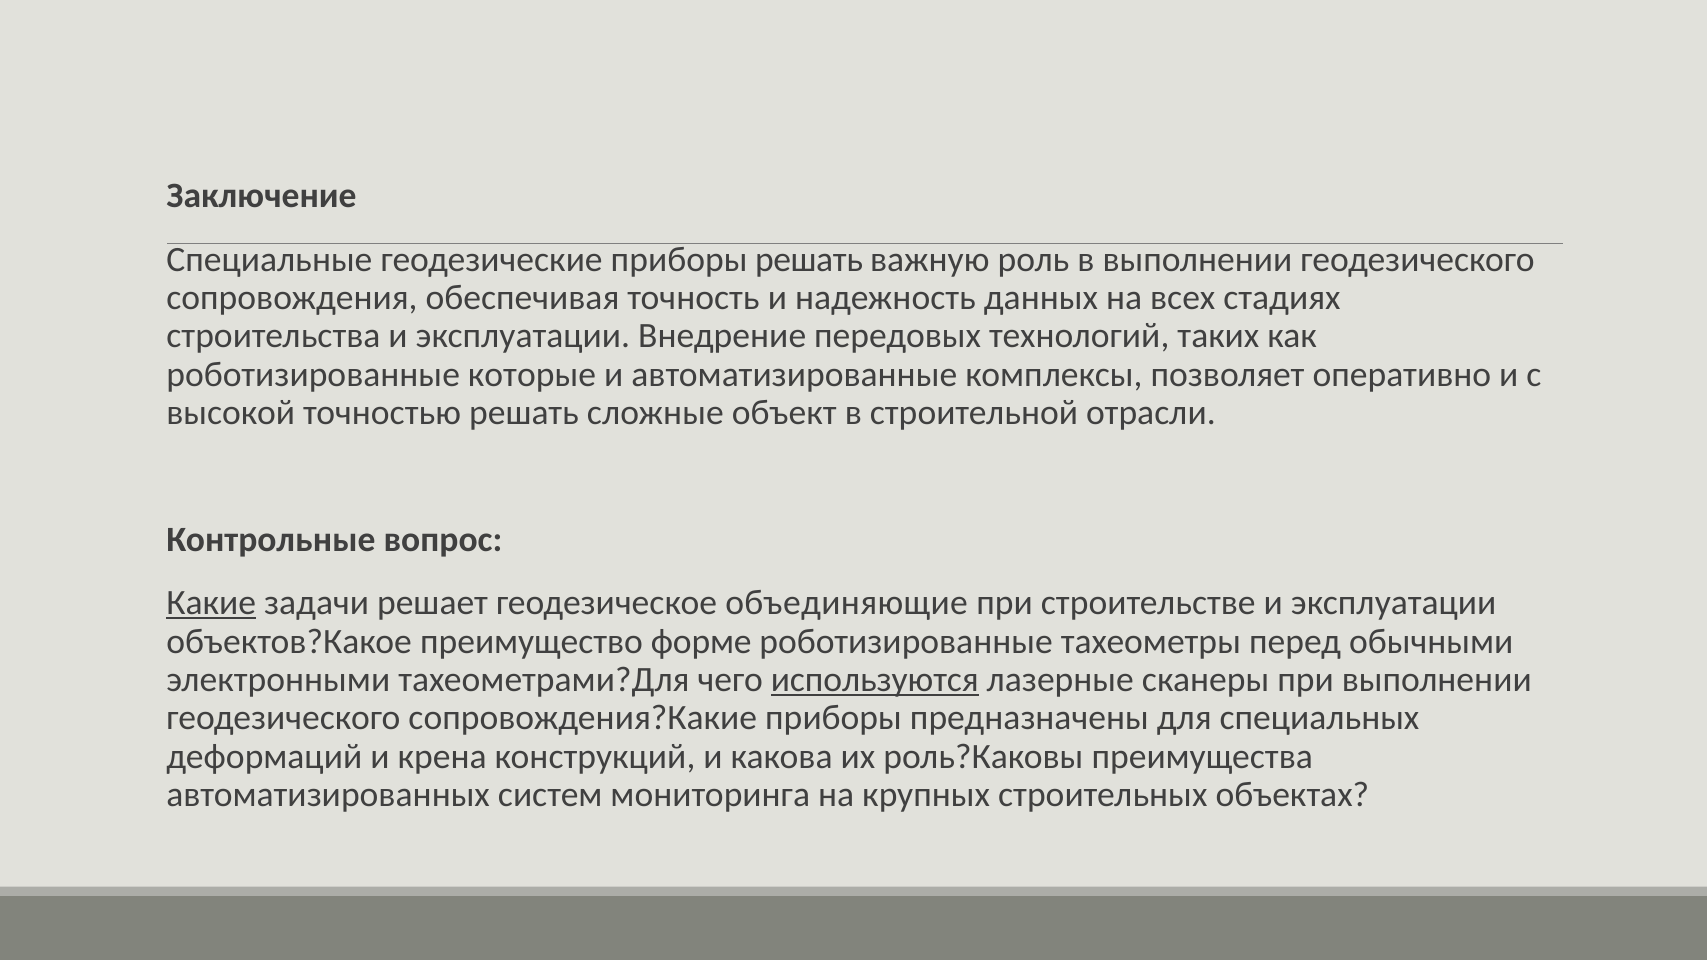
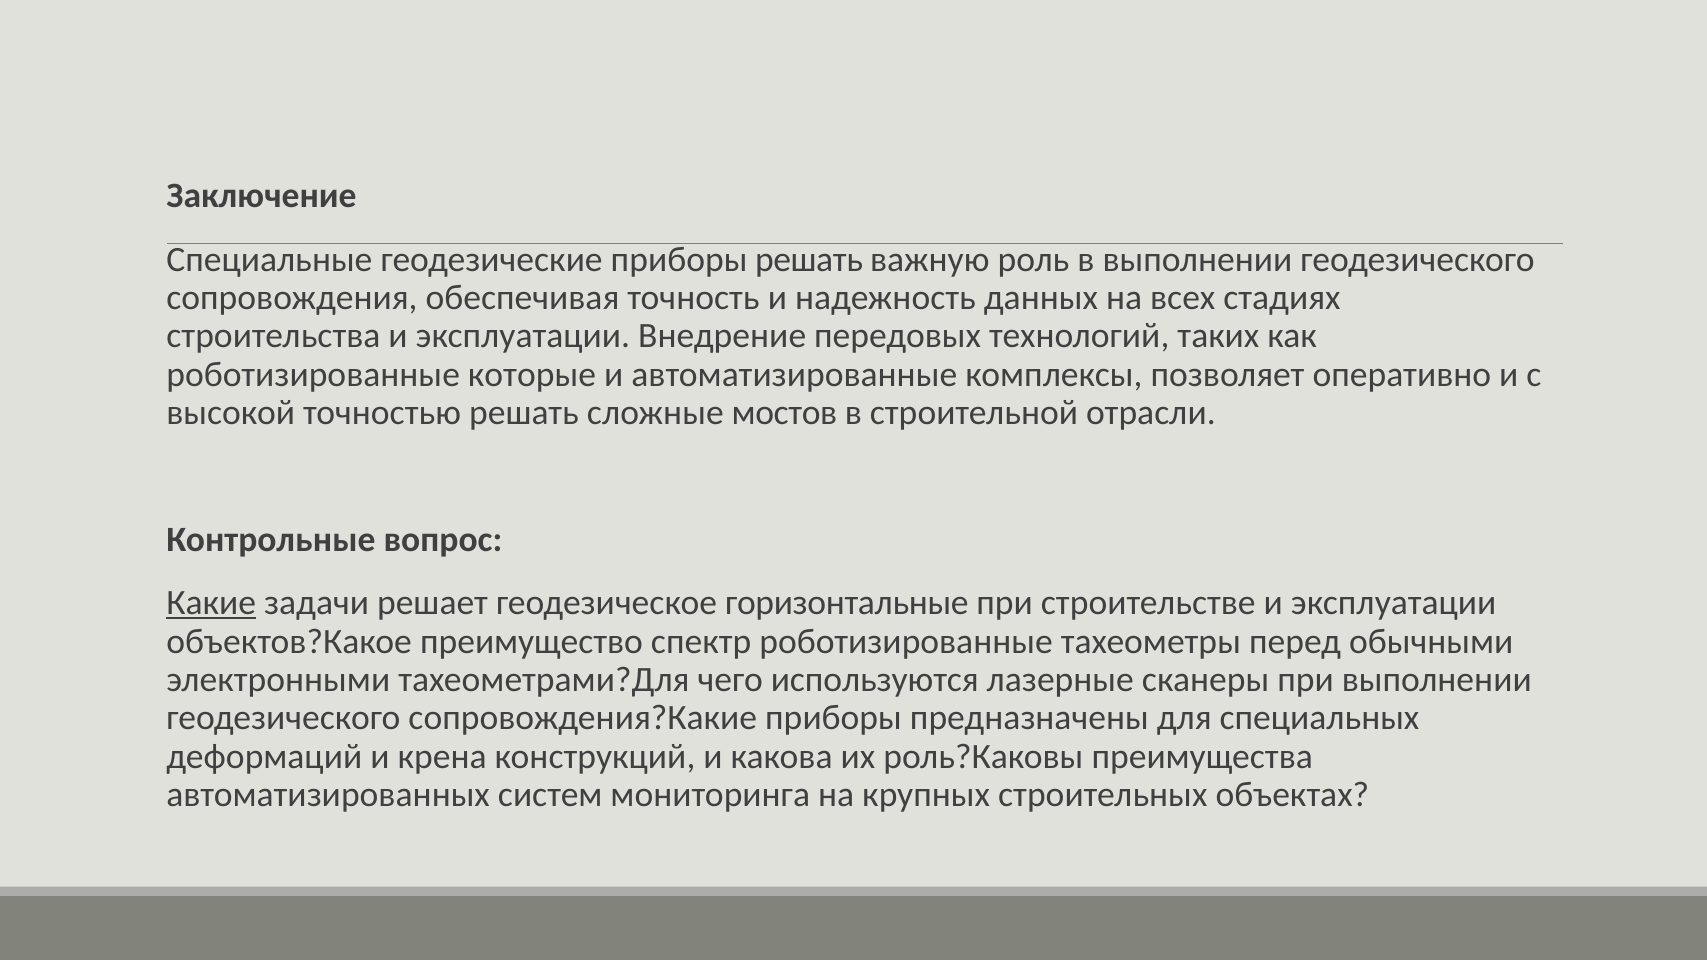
объект: объект -> мостов
объединяющие: объединяющие -> горизонтальные
форме: форме -> спектр
используются underline: present -> none
